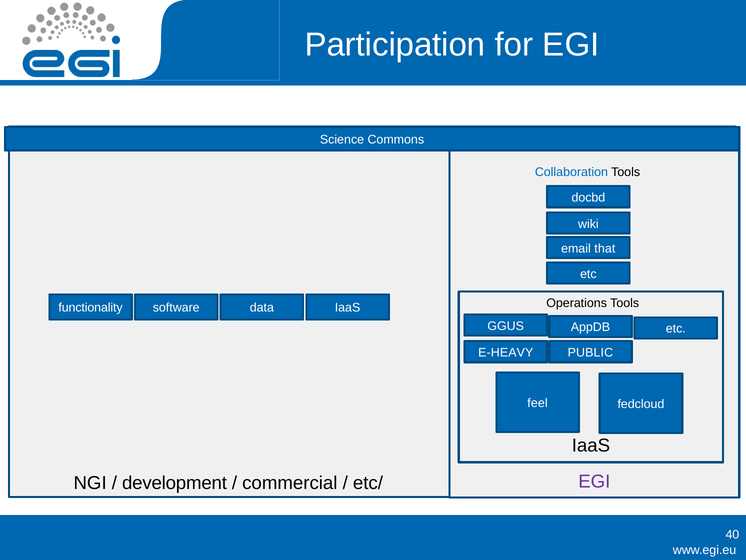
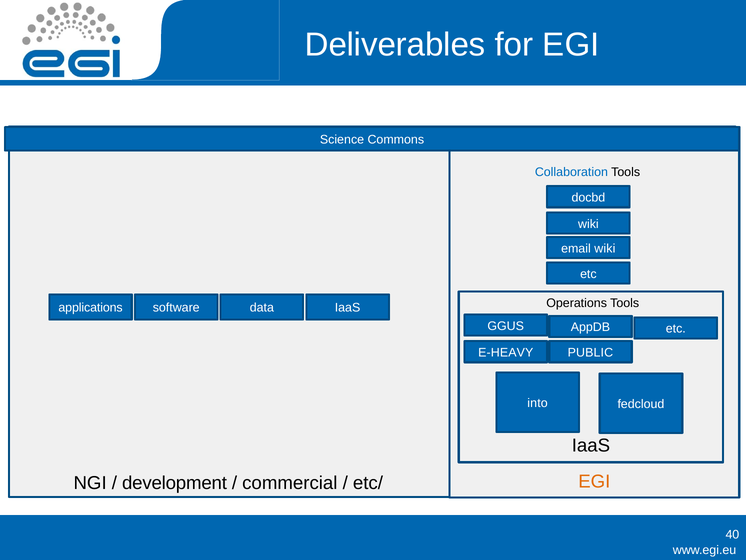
Participation: Participation -> Deliverables
email that: that -> wiki
functionality: functionality -> applications
feel: feel -> into
EGI at (594, 481) colour: purple -> orange
